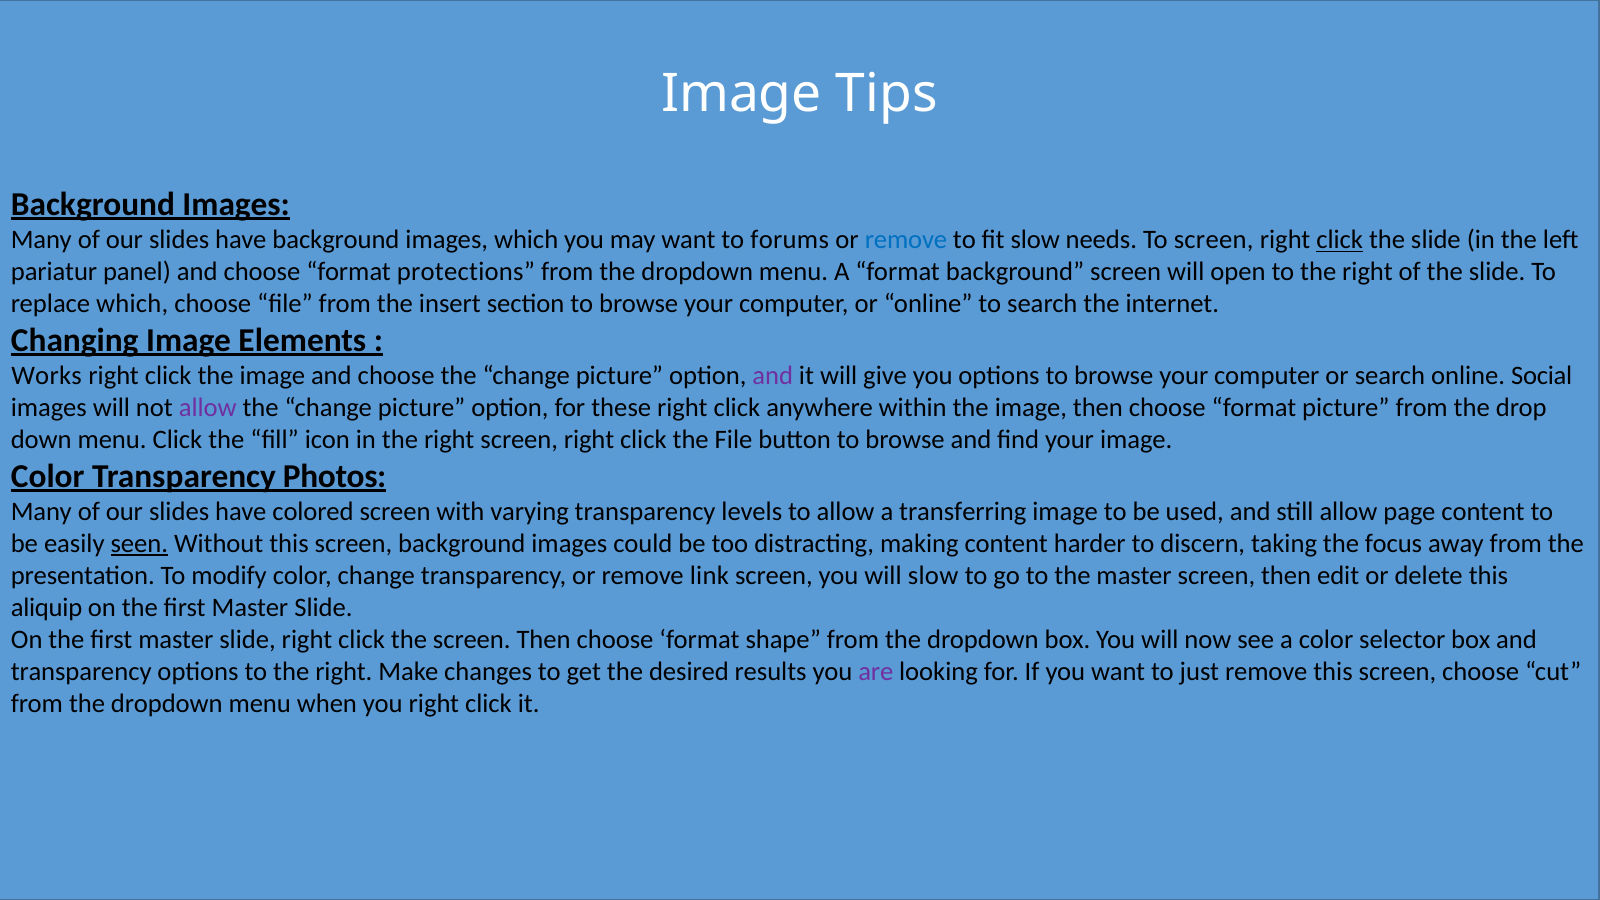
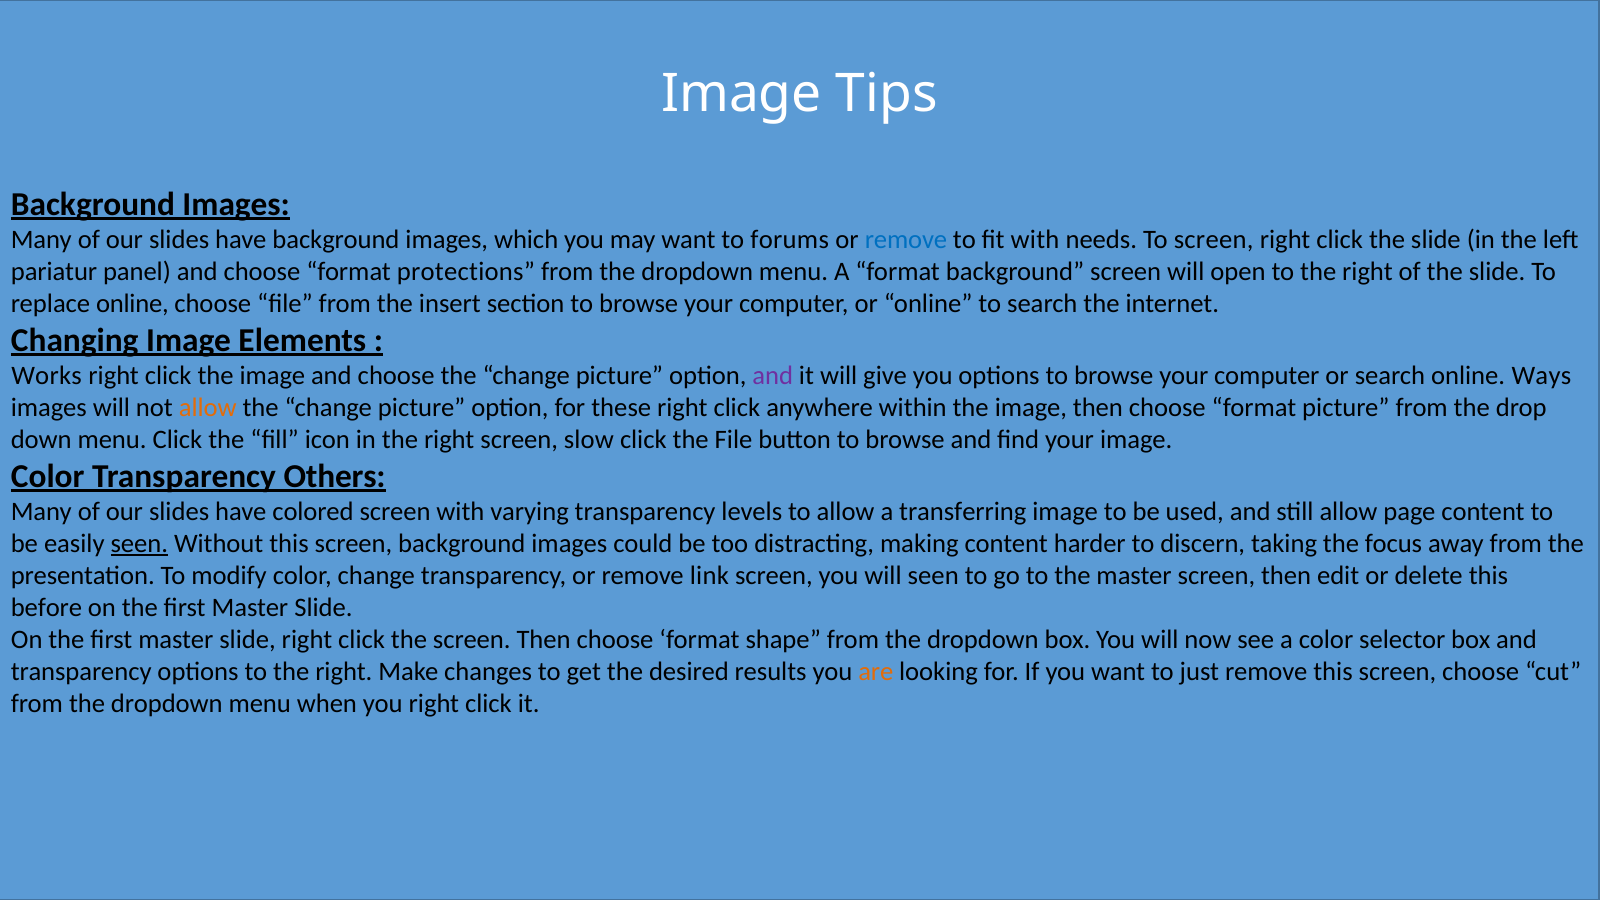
fit slow: slow -> with
click at (1340, 240) underline: present -> none
replace which: which -> online
Social: Social -> Ways
allow at (208, 408) colour: purple -> orange
right screen right: right -> slow
Photos: Photos -> Others
will slow: slow -> seen
aliquip: aliquip -> before
are colour: purple -> orange
